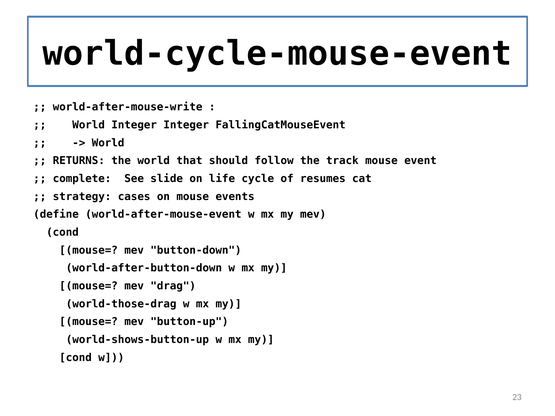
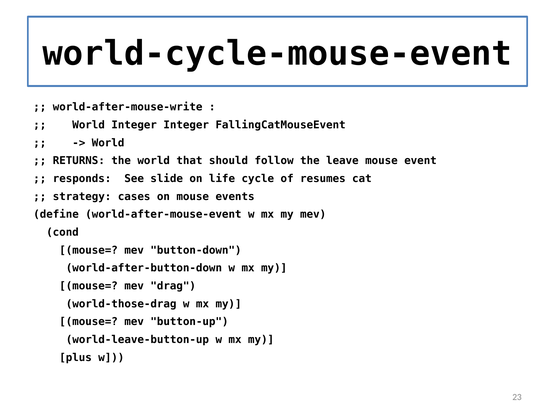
track: track -> leave
complete: complete -> responds
world-shows-button-up: world-shows-button-up -> world-leave-button-up
cond at (76, 358): cond -> plus
